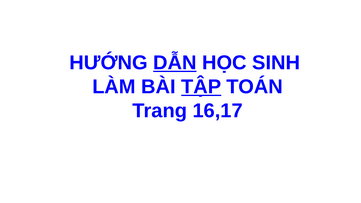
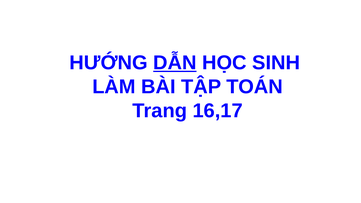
TẬP underline: present -> none
